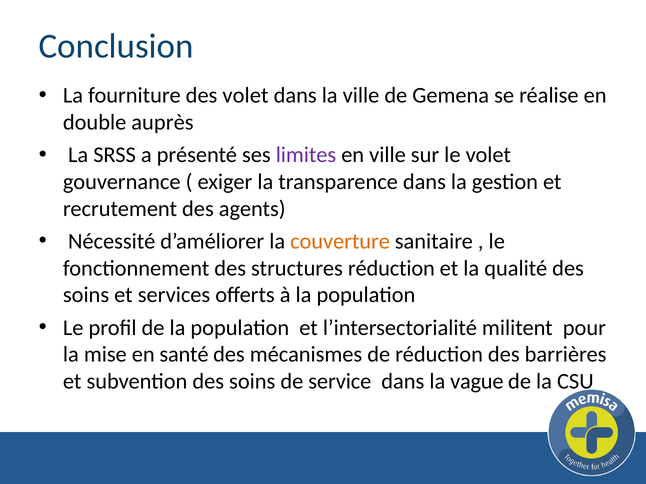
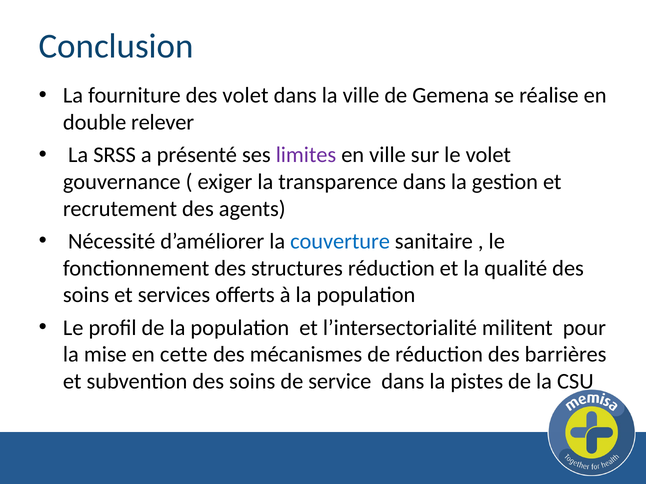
auprès: auprès -> relever
couverture colour: orange -> blue
santé: santé -> cette
vague: vague -> pistes
